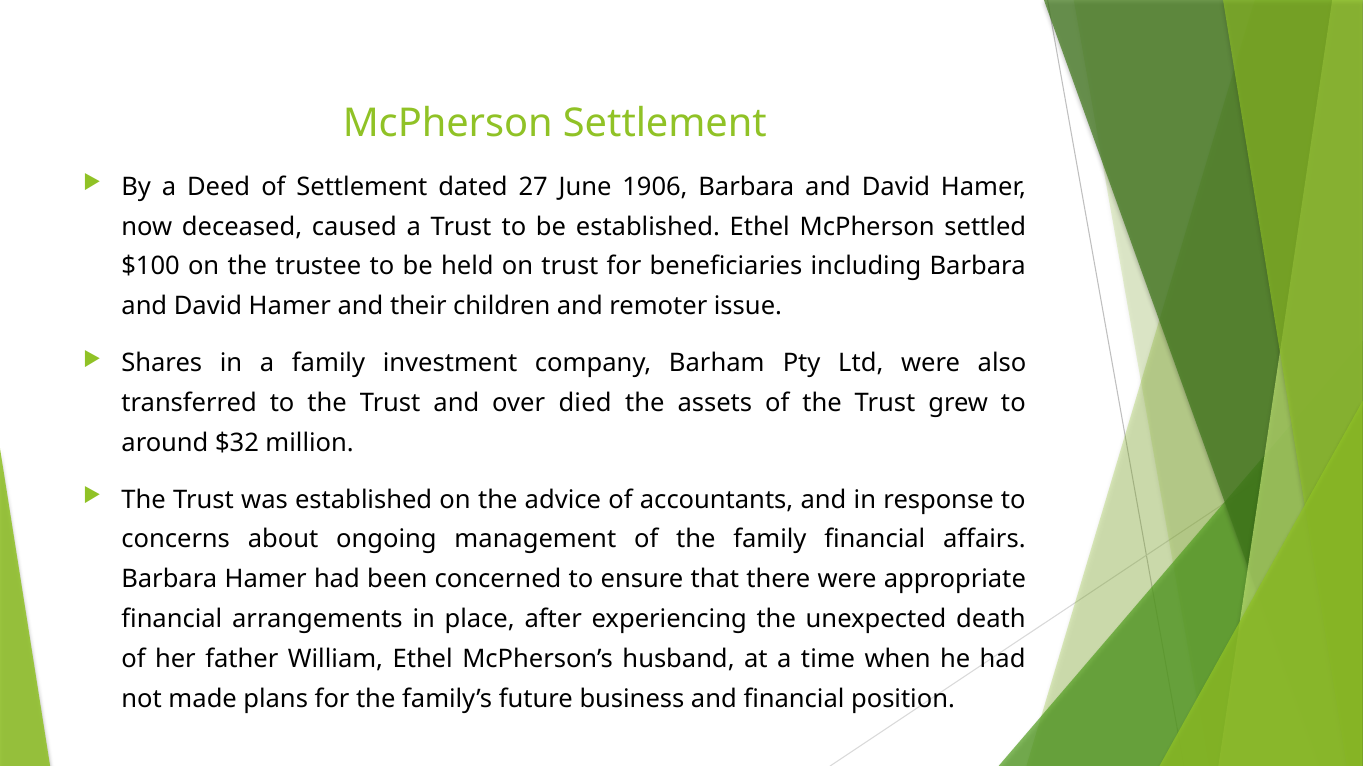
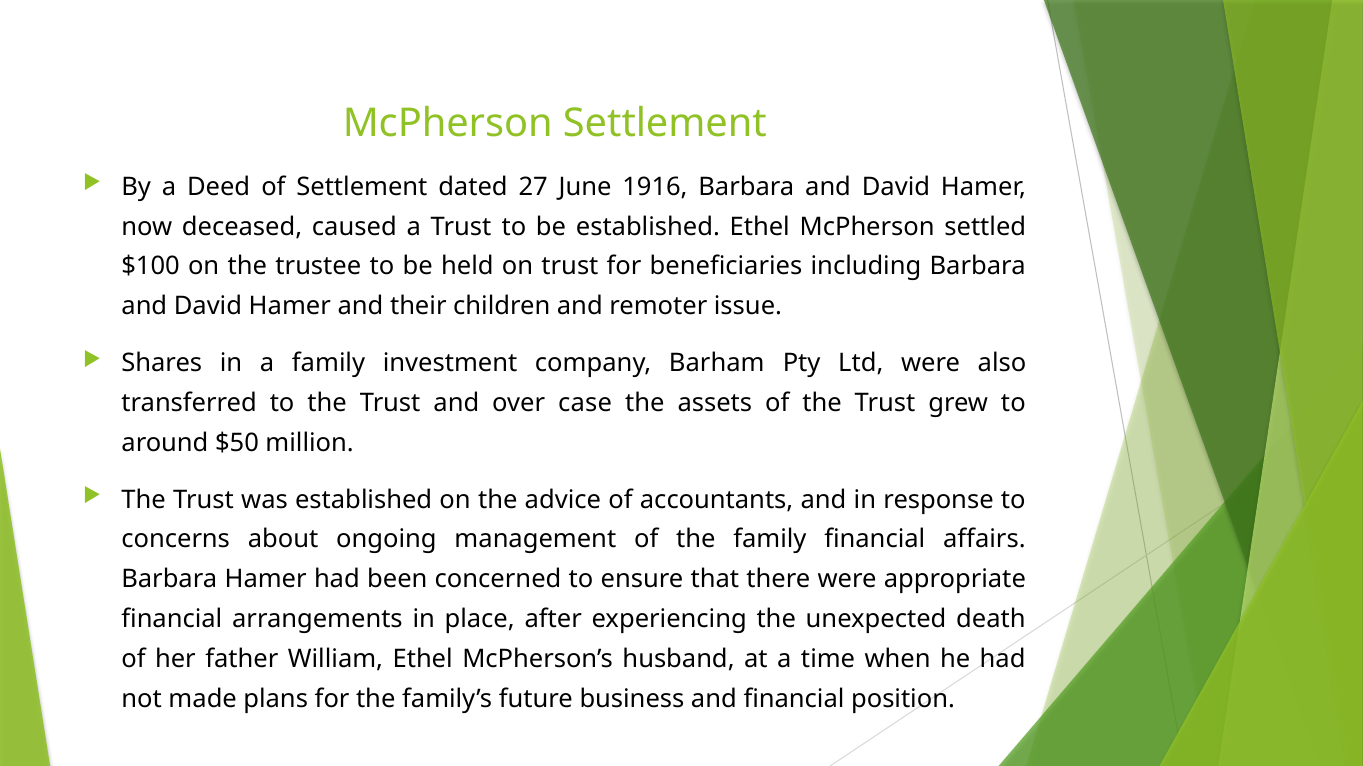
1906: 1906 -> 1916
died: died -> case
$32: $32 -> $50
